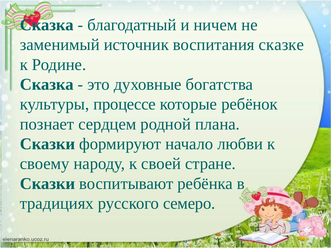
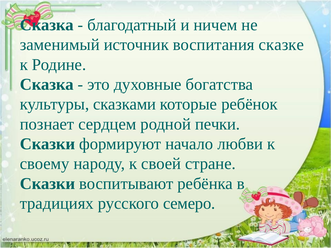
процессе: процессе -> сказками
плана: плана -> печки
